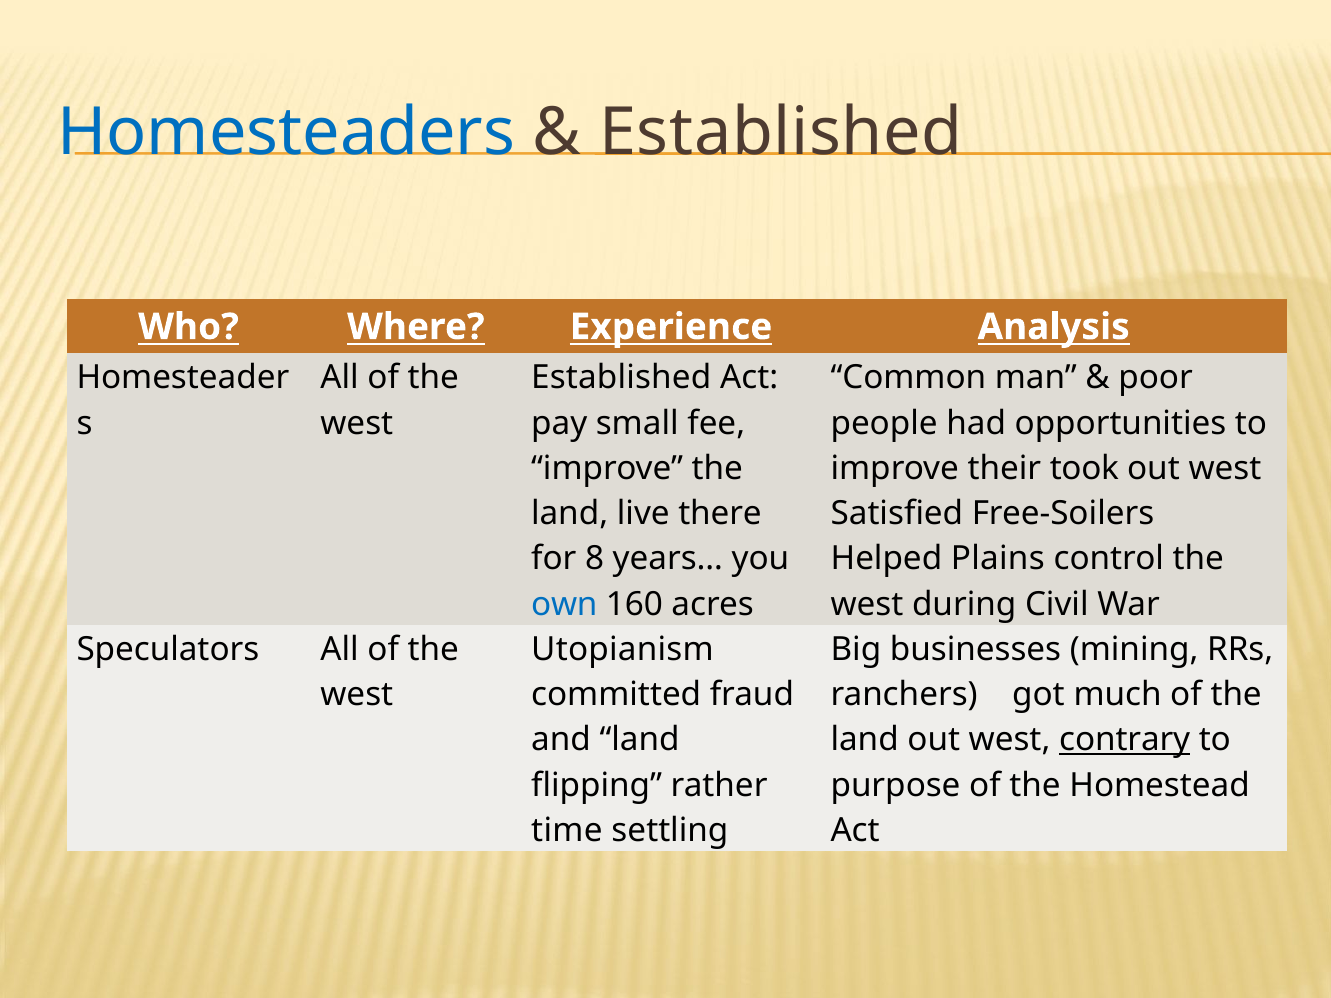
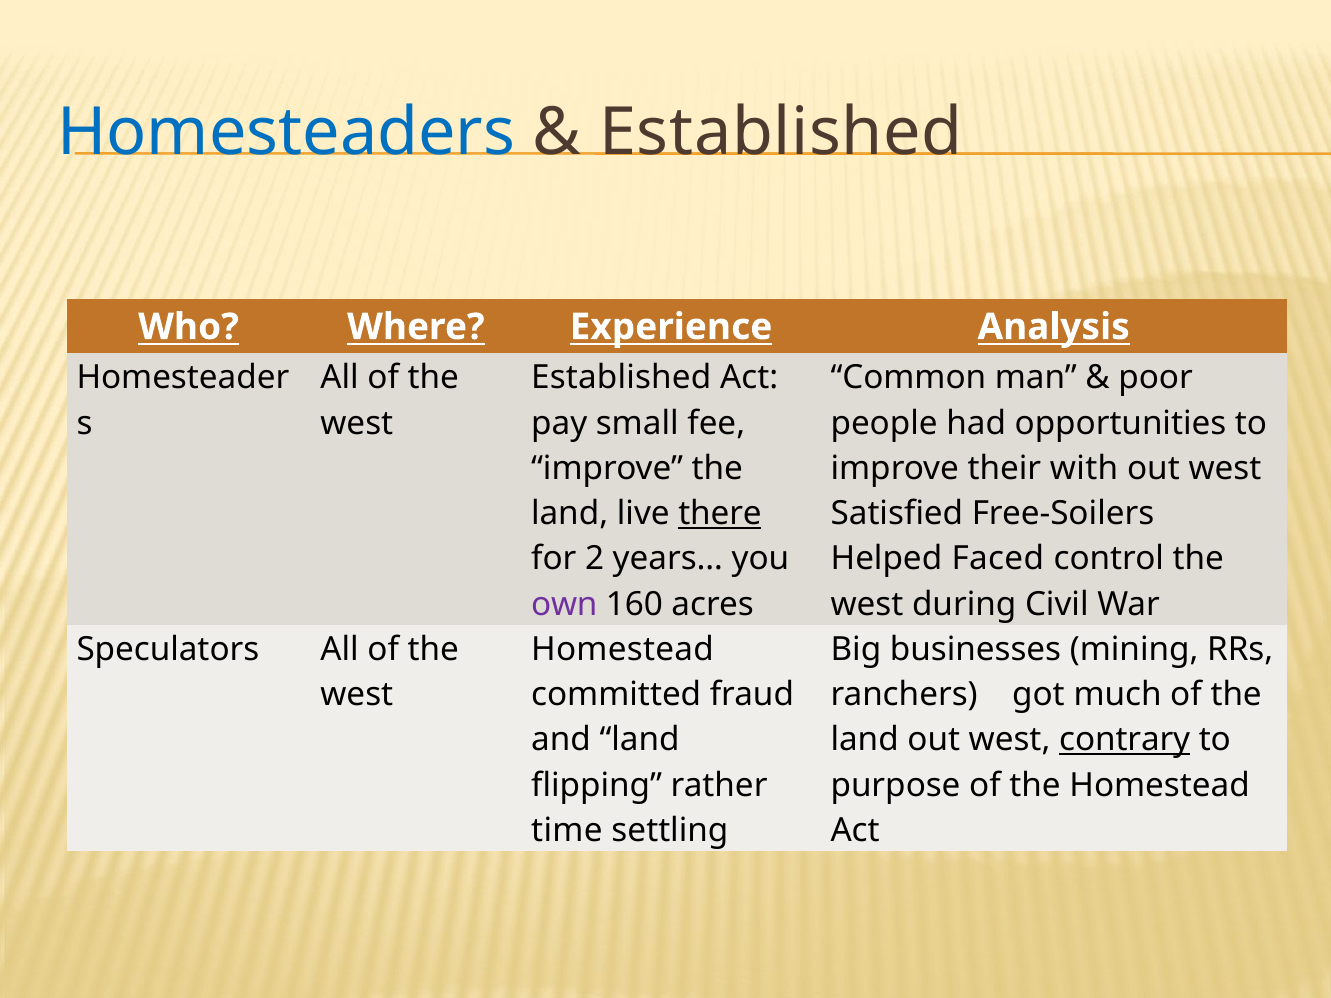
took: took -> with
there underline: none -> present
8: 8 -> 2
Plains: Plains -> Faced
own colour: blue -> purple
Utopianism at (622, 650): Utopianism -> Homestead
